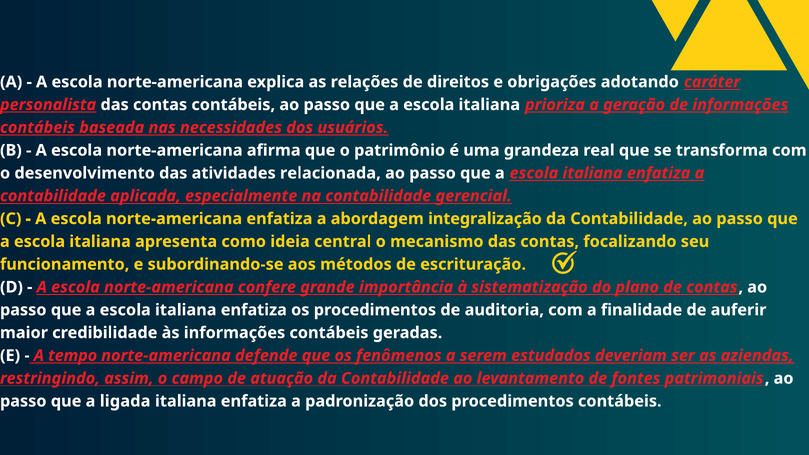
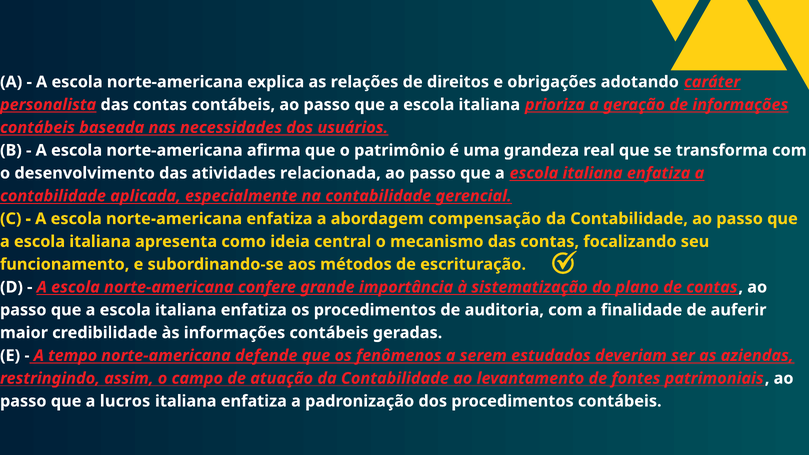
integralização: integralização -> compensação
ligada: ligada -> lucros
